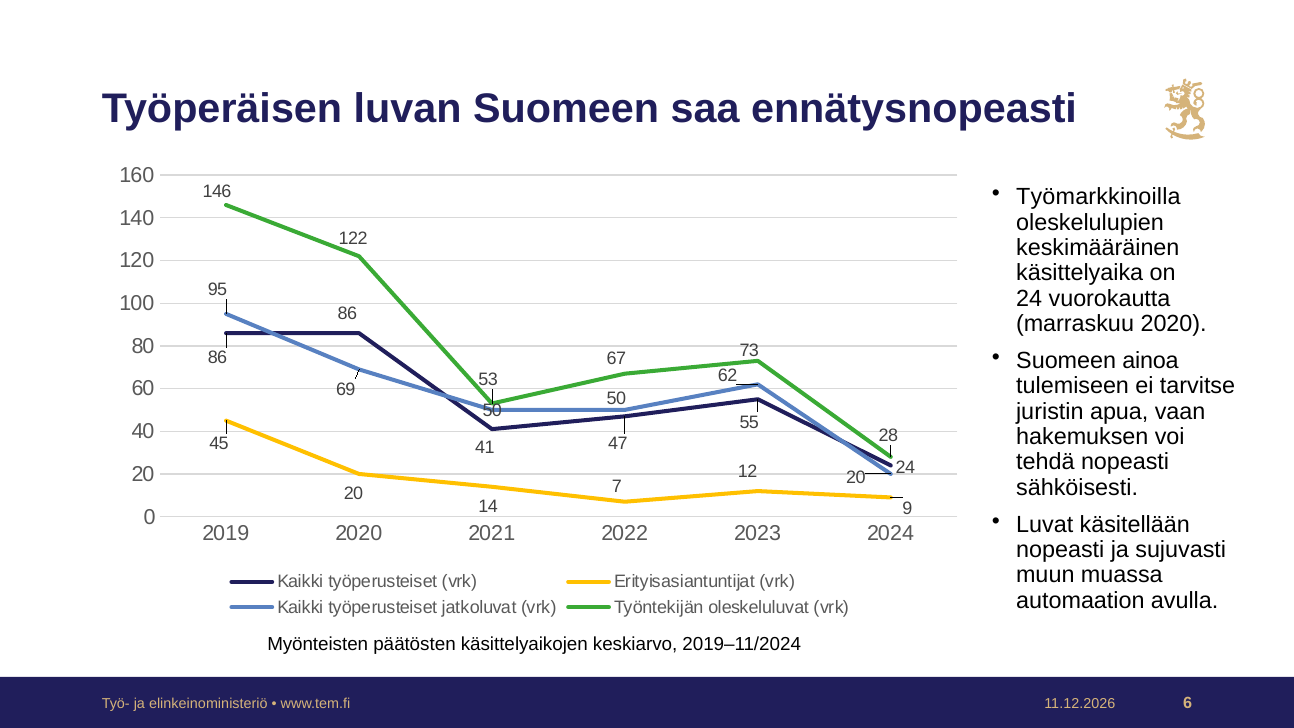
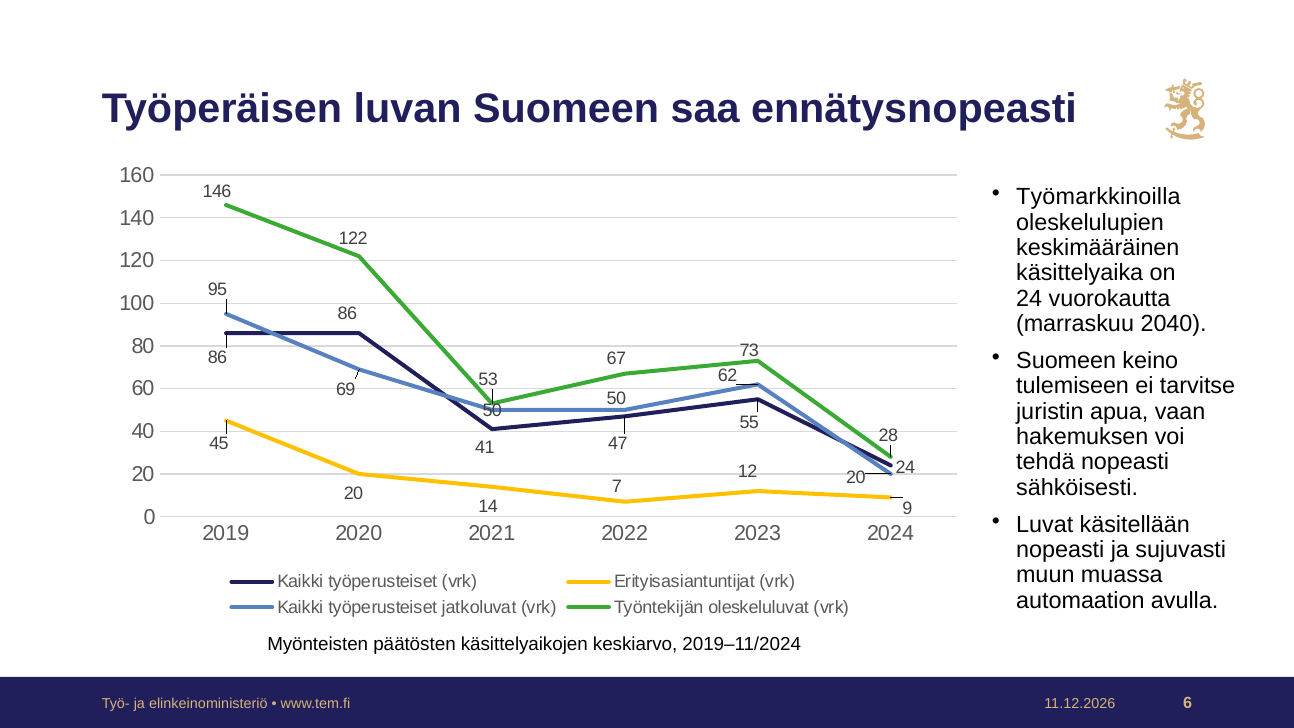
marraskuu 2020: 2020 -> 2040
ainoa: ainoa -> keino
